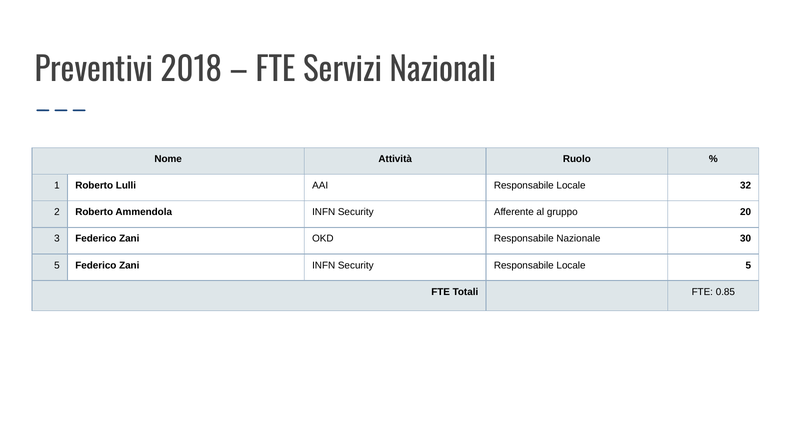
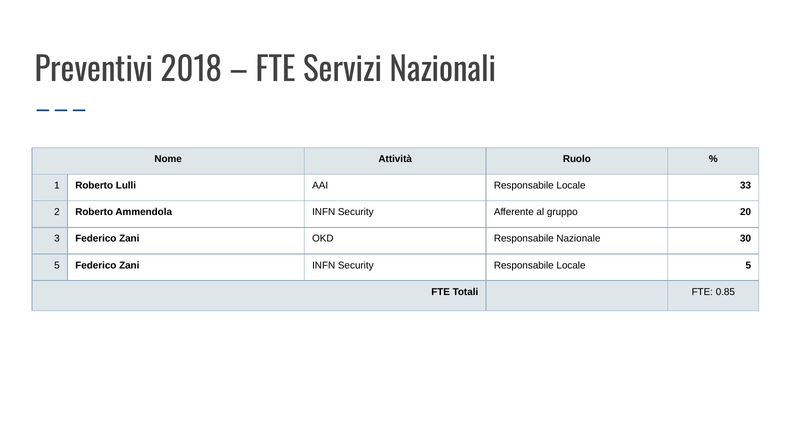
32: 32 -> 33
